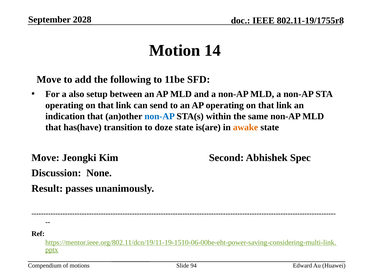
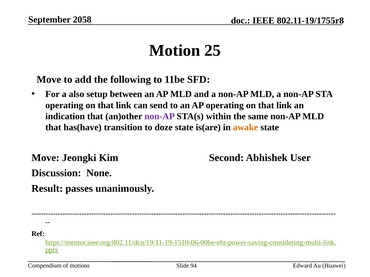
2028: 2028 -> 2058
14: 14 -> 25
non-AP at (160, 117) colour: blue -> purple
Spec: Spec -> User
